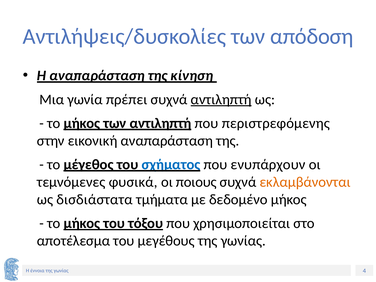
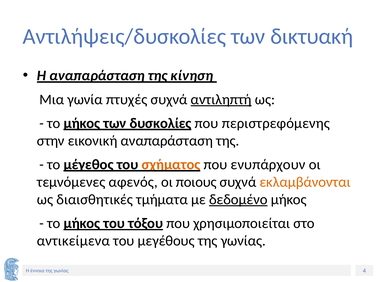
απόδοση: απόδοση -> δικτυακή
πρέπει: πρέπει -> πτυχές
των αντιληπτή: αντιληπτή -> δυσκολίες
σχήματος colour: blue -> orange
φυσικά: φυσικά -> αφενός
δισδιάστατα: δισδιάστατα -> διαισθητικές
δεδομένο underline: none -> present
αποτέλεσμα: αποτέλεσμα -> αντικείμενα
